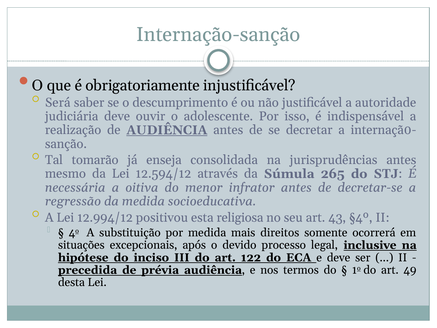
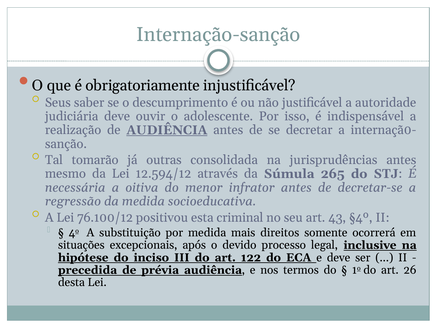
Será: Será -> Seus
enseja: enseja -> outras
12.994/12: 12.994/12 -> 76.100/12
religiosa: religiosa -> criminal
49: 49 -> 26
